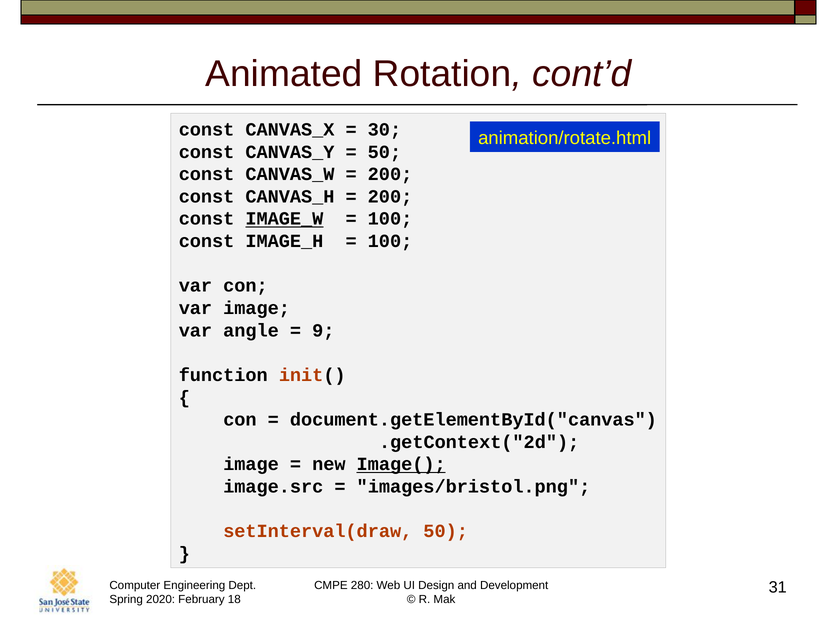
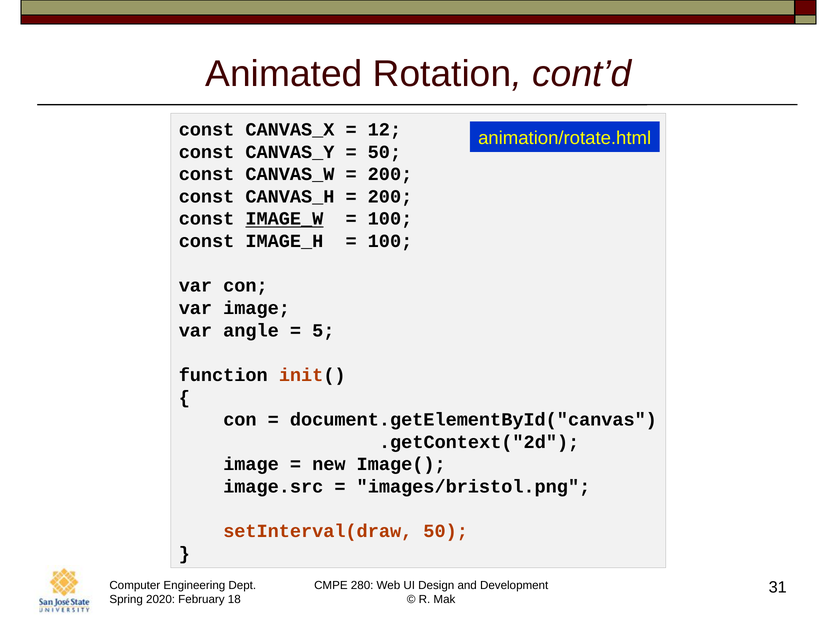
30: 30 -> 12
9: 9 -> 5
Image( underline: present -> none
